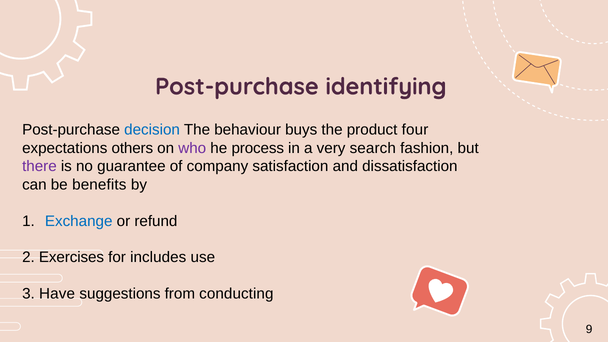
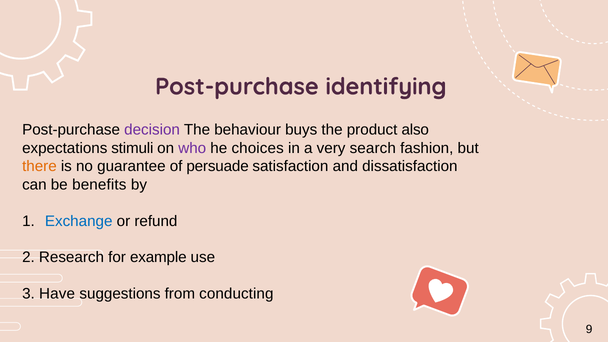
decision colour: blue -> purple
four: four -> also
others: others -> stimuli
process: process -> choices
there colour: purple -> orange
company: company -> persuade
Exercises: Exercises -> Research
includes: includes -> example
